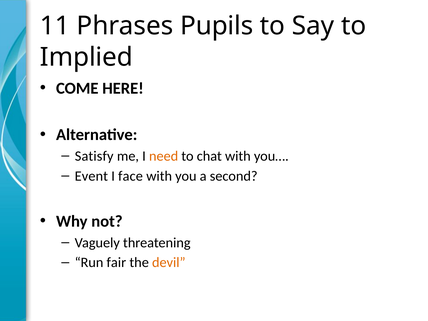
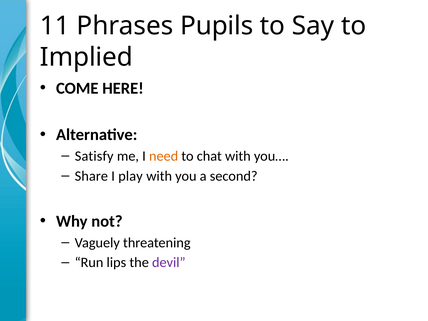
Event: Event -> Share
face: face -> play
fair: fair -> lips
devil colour: orange -> purple
